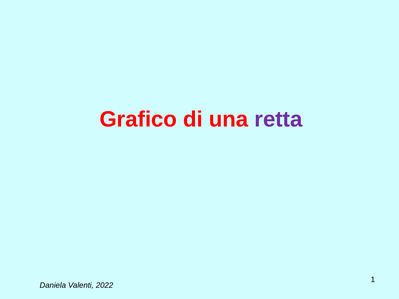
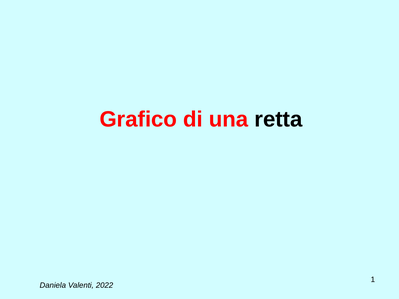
retta colour: purple -> black
